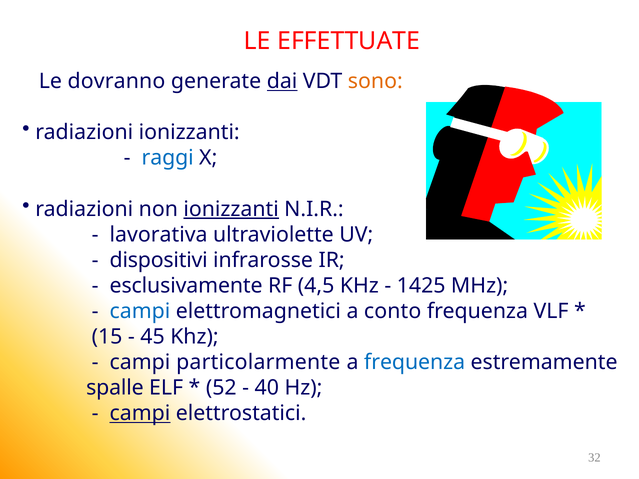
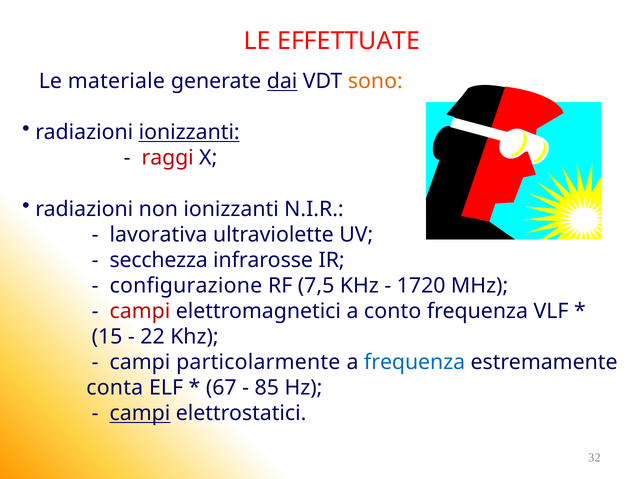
dovranno: dovranno -> materiale
ionizzanti at (189, 132) underline: none -> present
raggi colour: blue -> red
ionizzanti at (231, 209) underline: present -> none
dispositivi: dispositivi -> secchezza
esclusivamente: esclusivamente -> configurazione
4,5: 4,5 -> 7,5
1425: 1425 -> 1720
campi at (140, 311) colour: blue -> red
45: 45 -> 22
spalle: spalle -> conta
52: 52 -> 67
40: 40 -> 85
